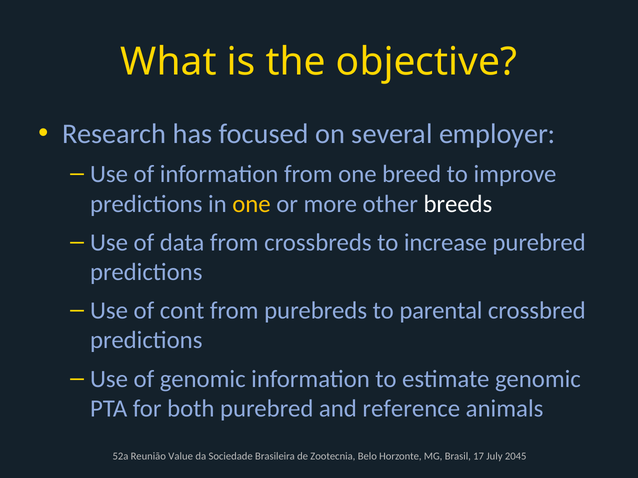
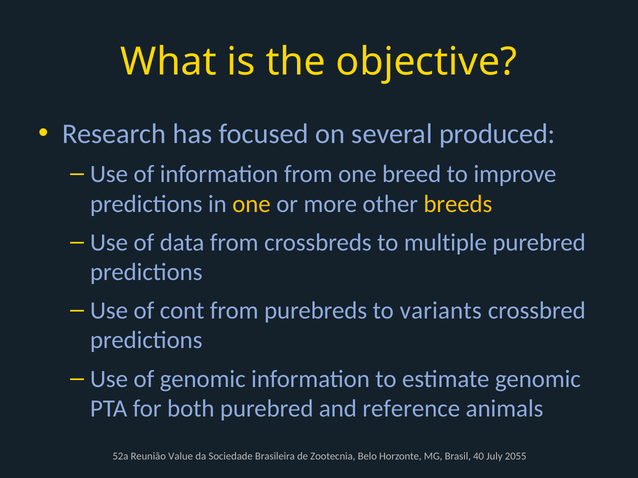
employer: employer -> produced
breeds colour: white -> yellow
increase: increase -> multiple
parental: parental -> variants
17: 17 -> 40
2045: 2045 -> 2055
